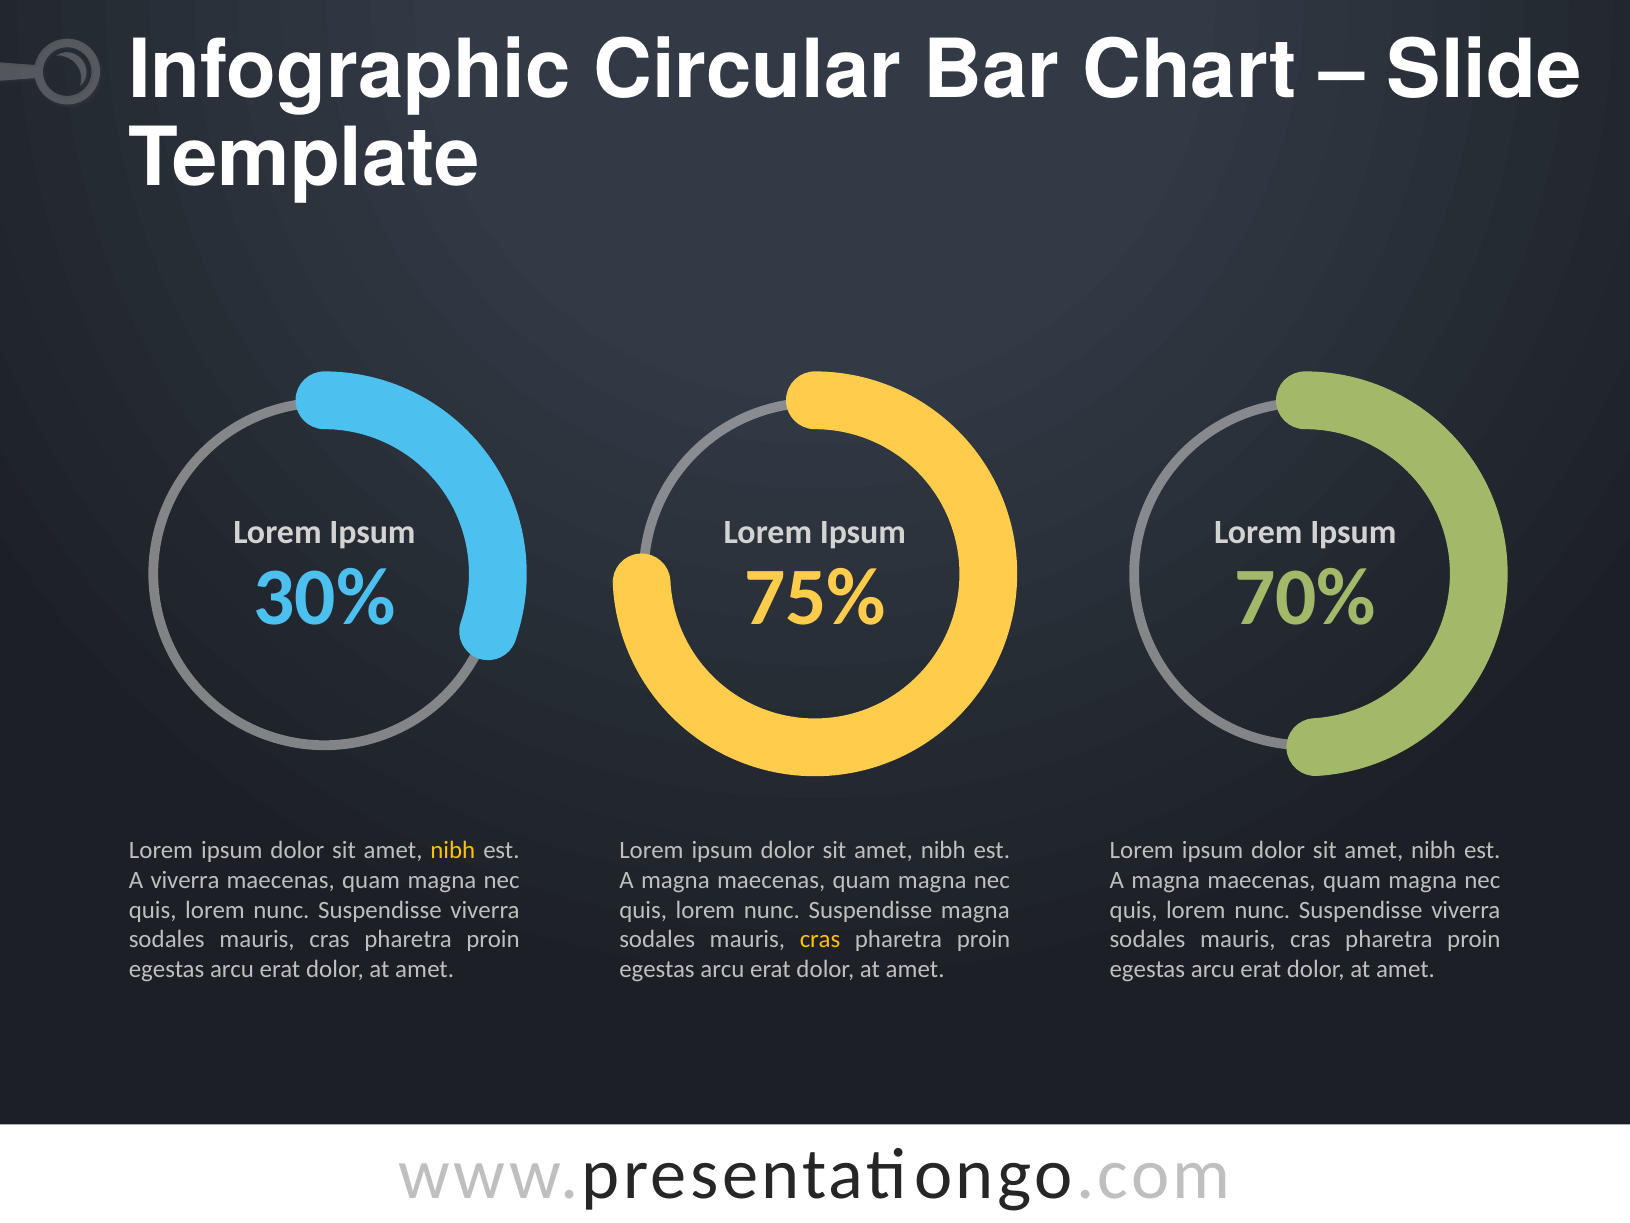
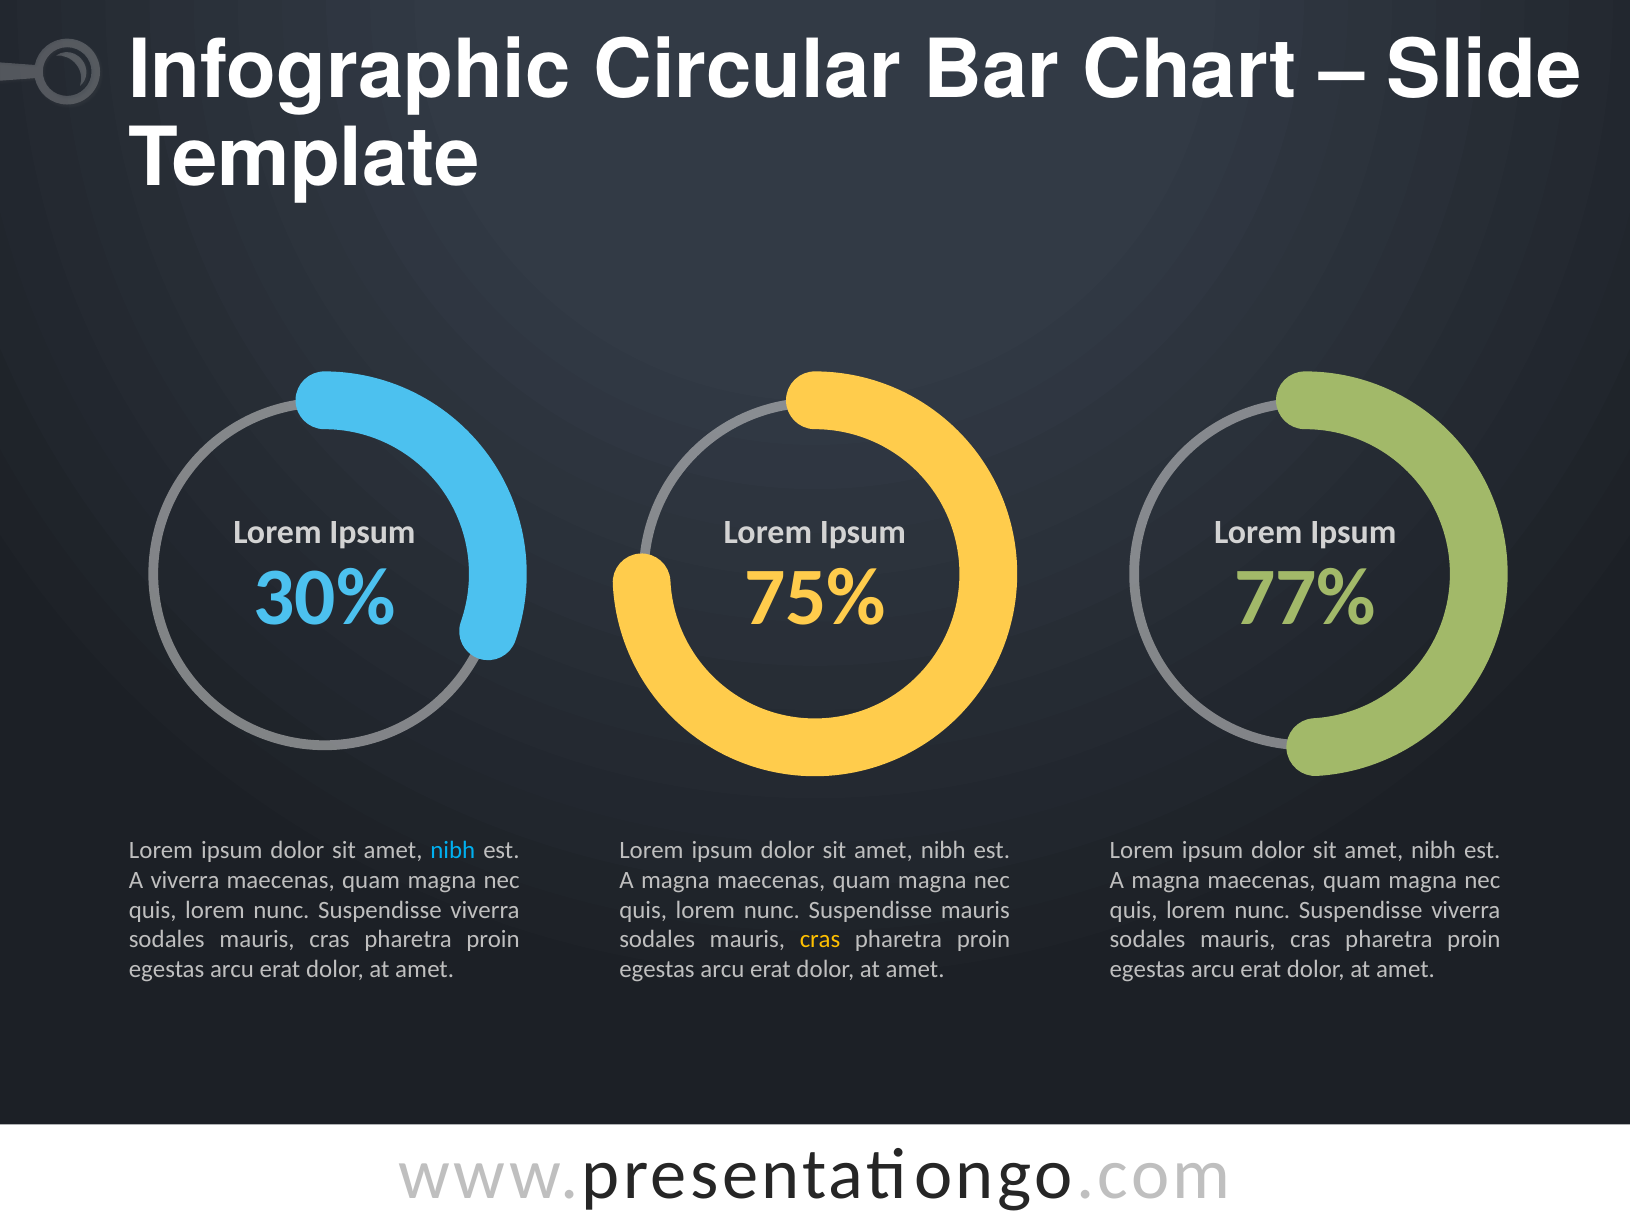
70%: 70% -> 77%
nibh at (453, 850) colour: yellow -> light blue
Suspendisse magna: magna -> mauris
